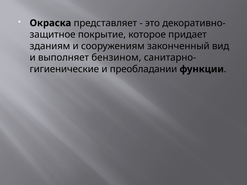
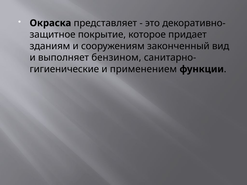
преобладании: преобладании -> применением
